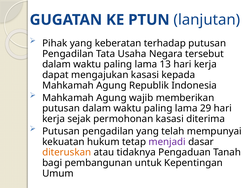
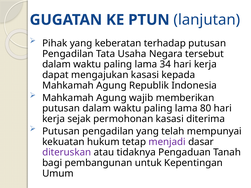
13: 13 -> 34
29: 29 -> 80
diteruskan colour: orange -> purple
